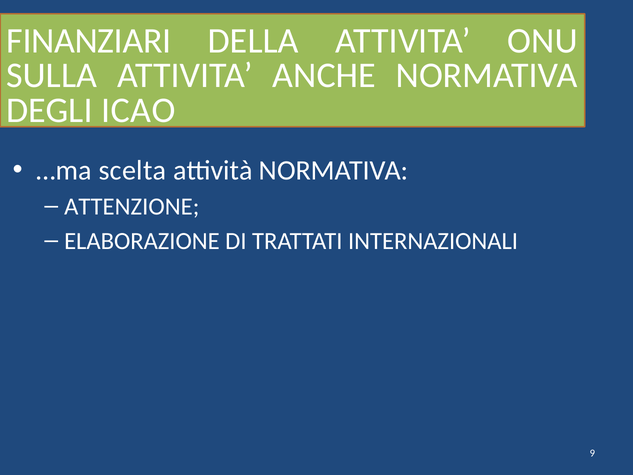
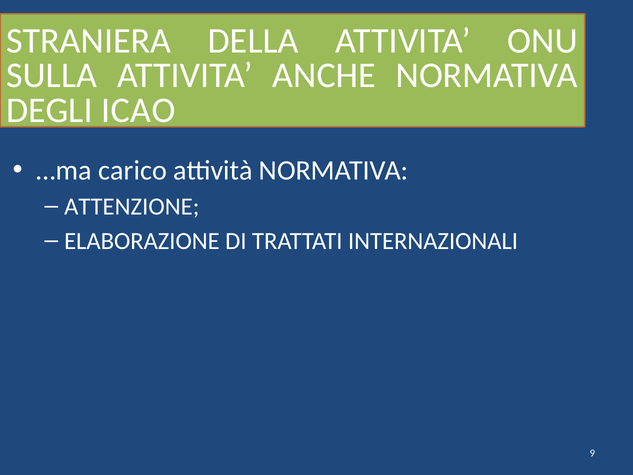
FINANZIARI: FINANZIARI -> STRANIERA
scelta: scelta -> carico
